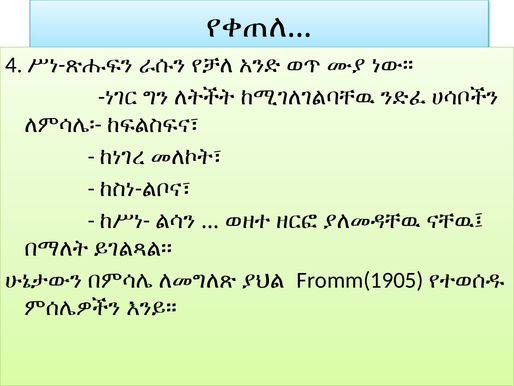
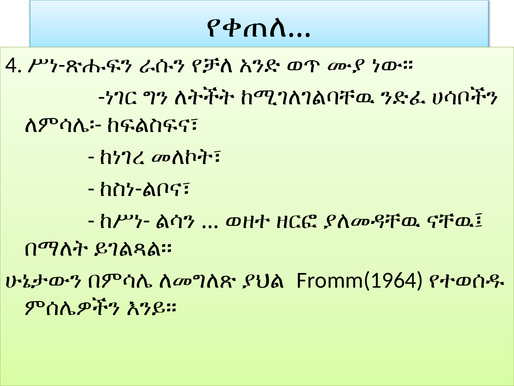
Fromm(1905: Fromm(1905 -> Fromm(1964
